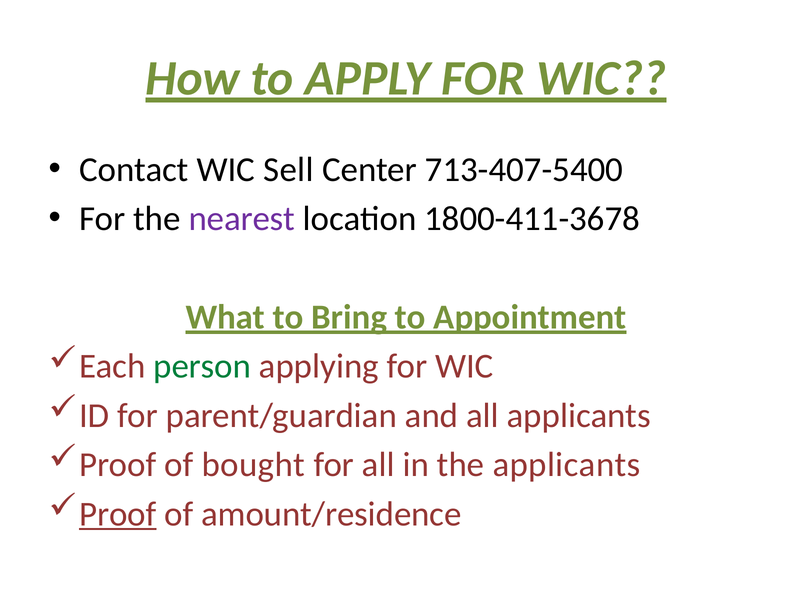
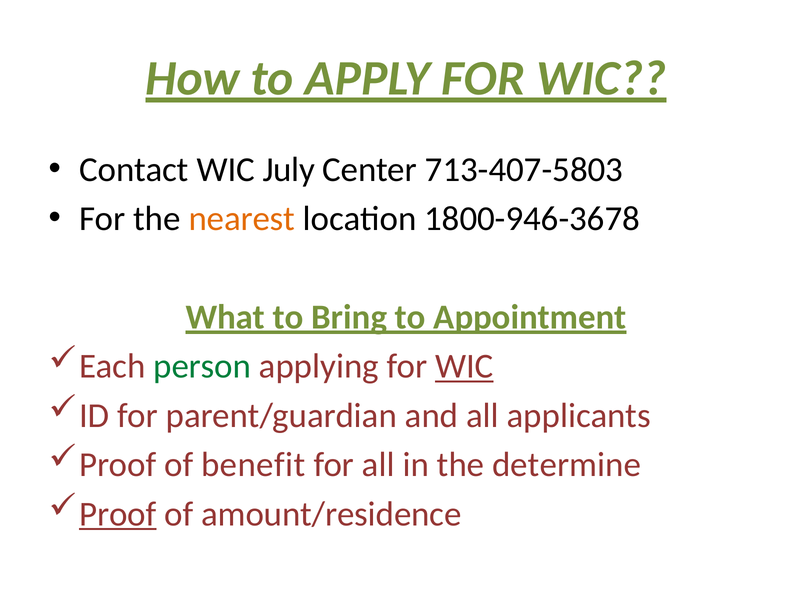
Sell: Sell -> July
713-407-5400: 713-407-5400 -> 713-407-5803
nearest colour: purple -> orange
1800-411-3678: 1800-411-3678 -> 1800-946-3678
WIC at (464, 366) underline: none -> present
bought: bought -> benefit
the applicants: applicants -> determine
